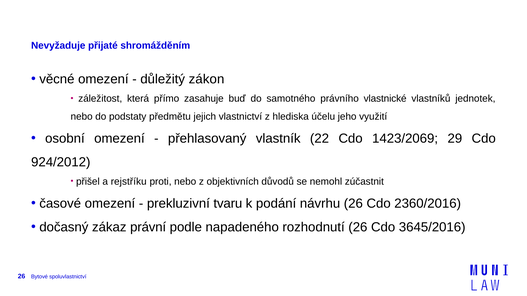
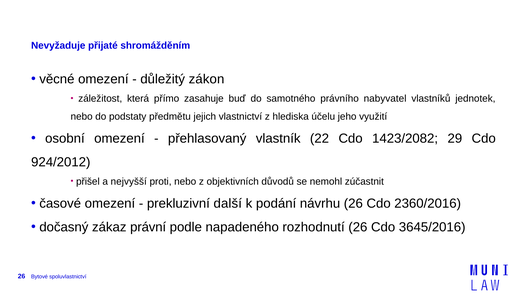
vlastnické: vlastnické -> nabyvatel
1423/2069: 1423/2069 -> 1423/2082
rejstříku: rejstříku -> nejvyšší
tvaru: tvaru -> další
